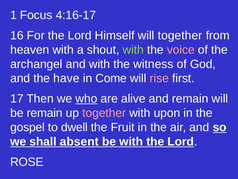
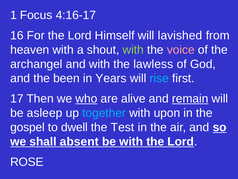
will together: together -> lavished
witness: witness -> lawless
have: have -> been
Come: Come -> Years
rise colour: pink -> light blue
remain at (190, 98) underline: none -> present
be remain: remain -> asleep
together at (104, 113) colour: pink -> light blue
Fruit: Fruit -> Test
